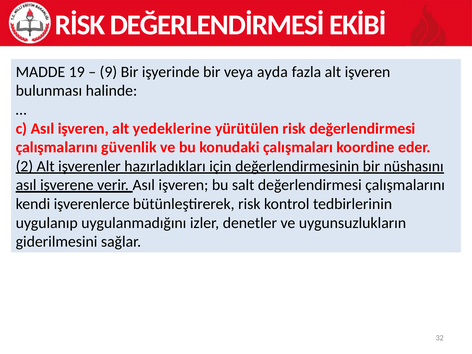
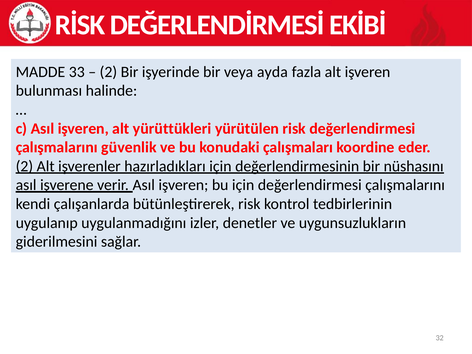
19: 19 -> 33
9 at (108, 72): 9 -> 2
yedeklerine: yedeklerine -> yürüttükleri
bu salt: salt -> için
işverenlerce: işverenlerce -> çalışanlarda
